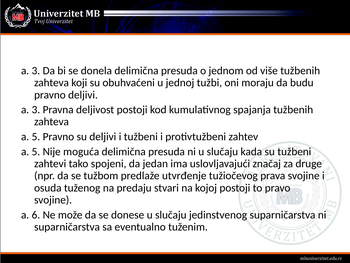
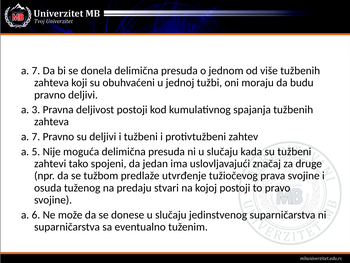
3 at (36, 70): 3 -> 7
5 at (36, 136): 5 -> 7
